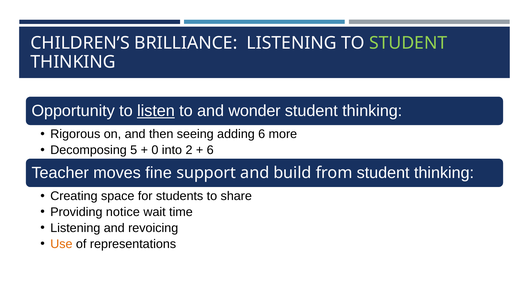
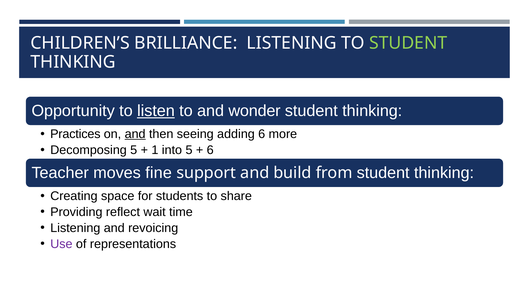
Rigorous: Rigorous -> Practices
and at (135, 134) underline: none -> present
0: 0 -> 1
into 2: 2 -> 5
notice: notice -> reflect
Use colour: orange -> purple
